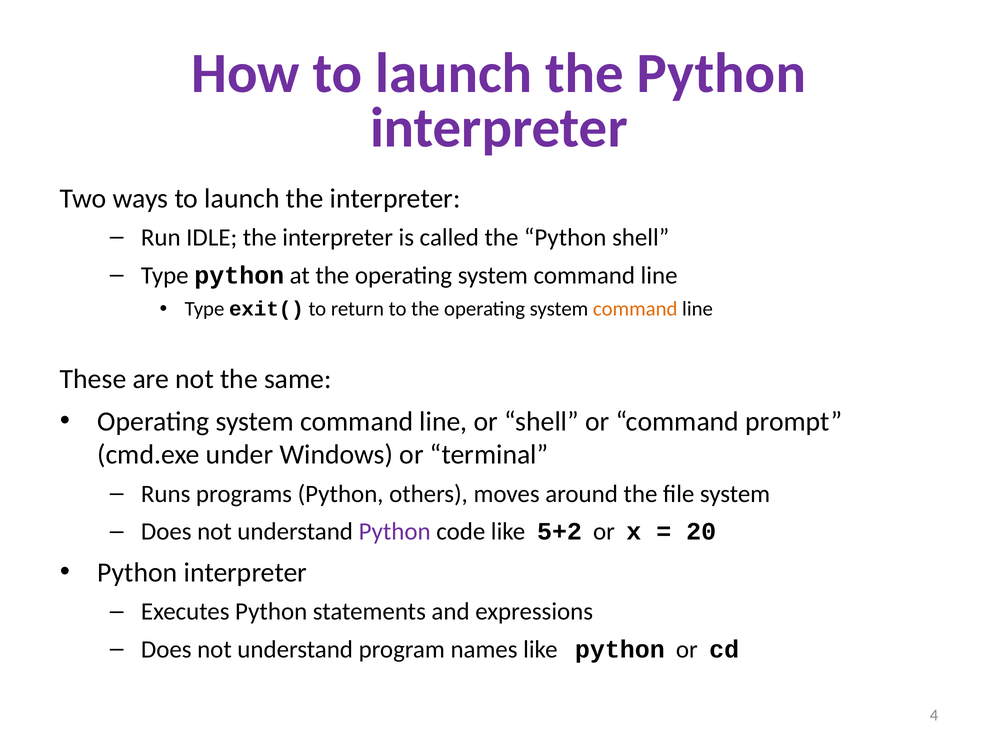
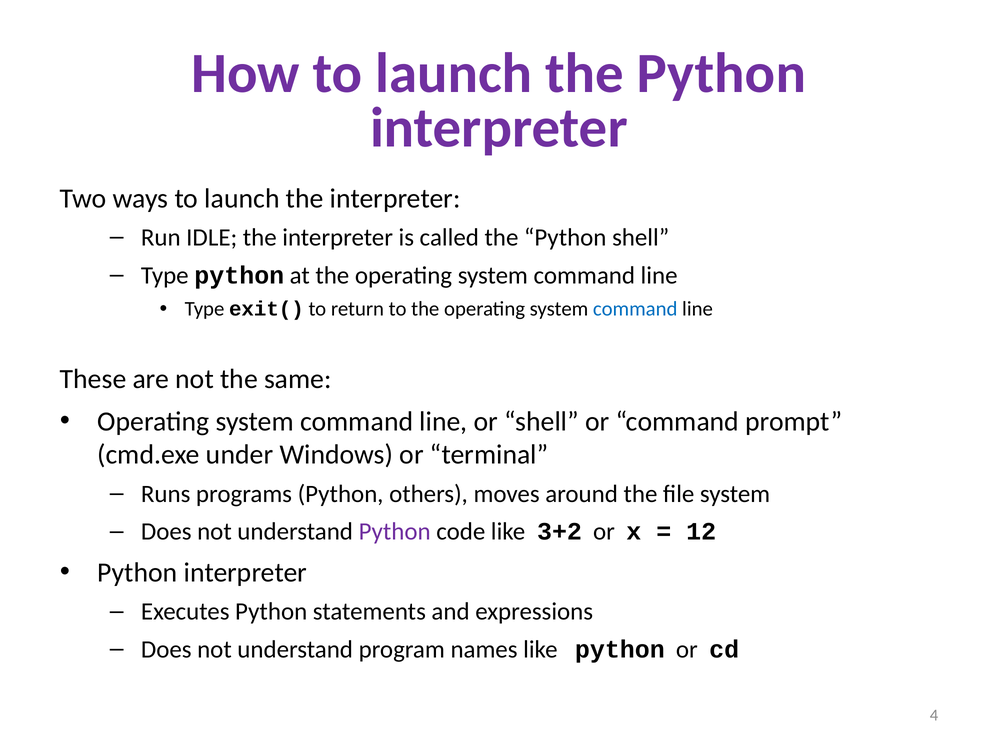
command at (635, 309) colour: orange -> blue
5+2: 5+2 -> 3+2
20: 20 -> 12
